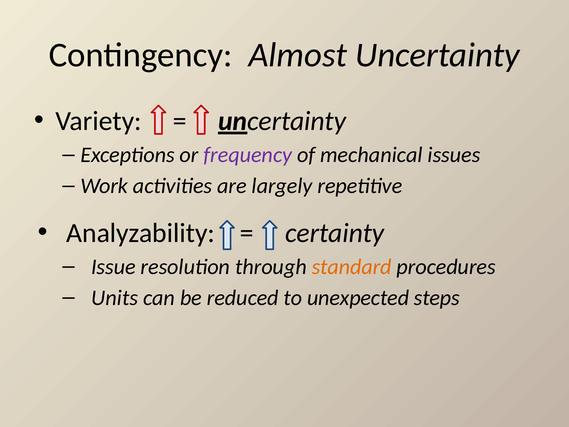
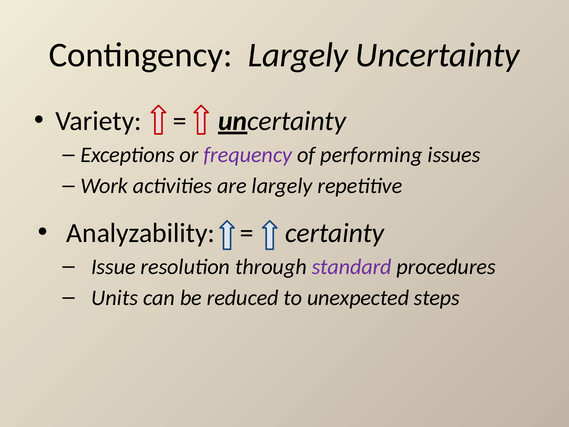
Contingency Almost: Almost -> Largely
mechanical: mechanical -> performing
standard colour: orange -> purple
